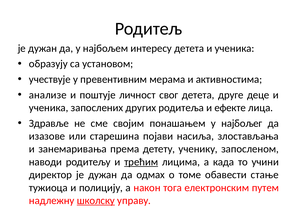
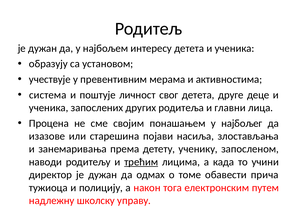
анализе: анализе -> система
ефекте: ефекте -> главни
Здравље: Здравље -> Процена
стање: стање -> прича
школску underline: present -> none
